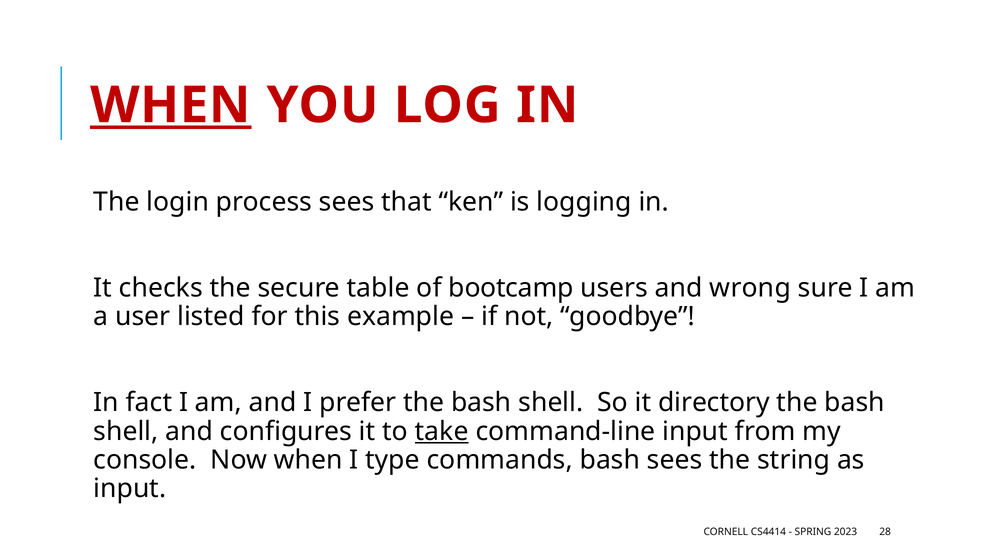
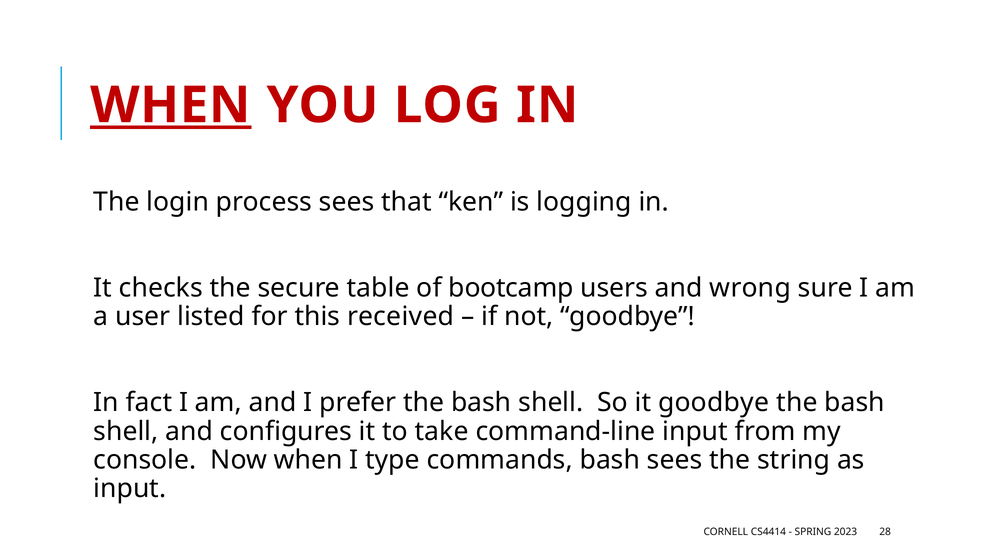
example: example -> received
it directory: directory -> goodbye
take underline: present -> none
